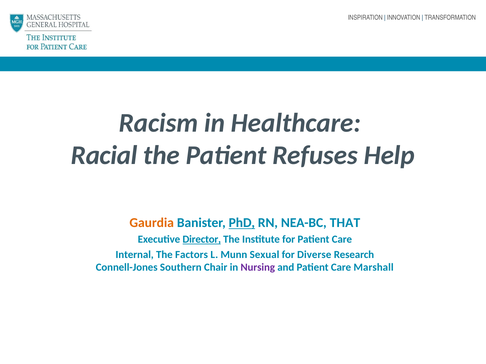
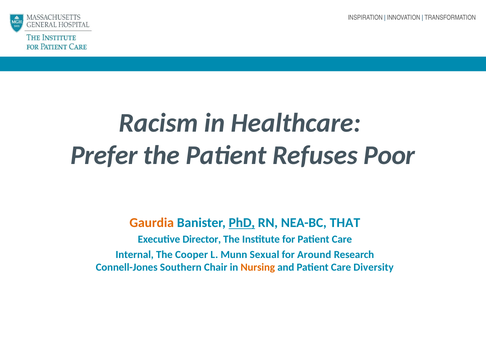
Racial: Racial -> Prefer
Help: Help -> Poor
Director underline: present -> none
Factors: Factors -> Cooper
Diverse: Diverse -> Around
Nursing colour: purple -> orange
Marshall: Marshall -> Diversity
